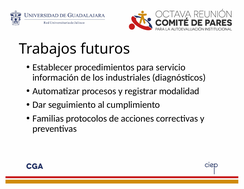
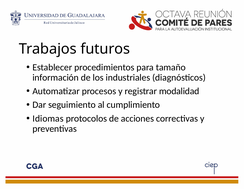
servicio: servicio -> tamaño
Familias: Familias -> Idiomas
